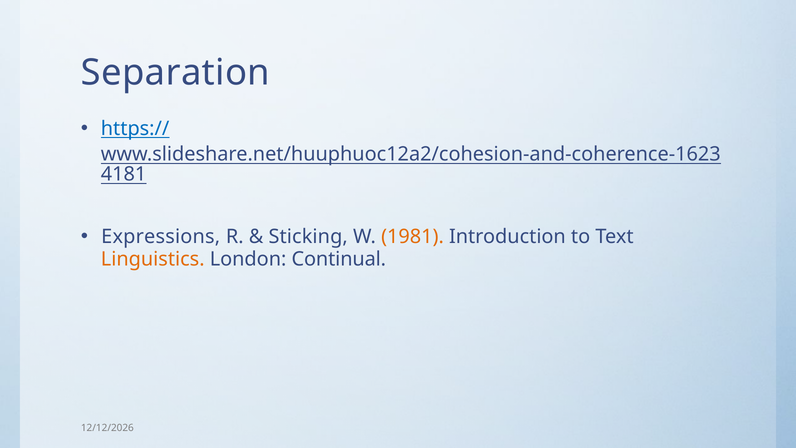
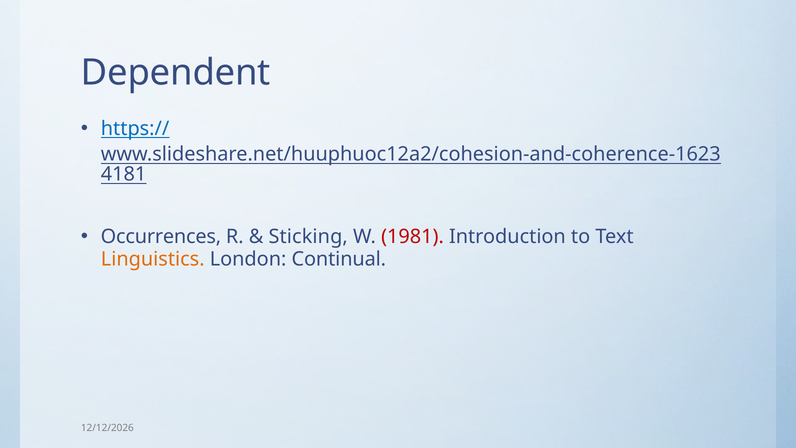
Separation: Separation -> Dependent
Expressions: Expressions -> Occurrences
1981 colour: orange -> red
